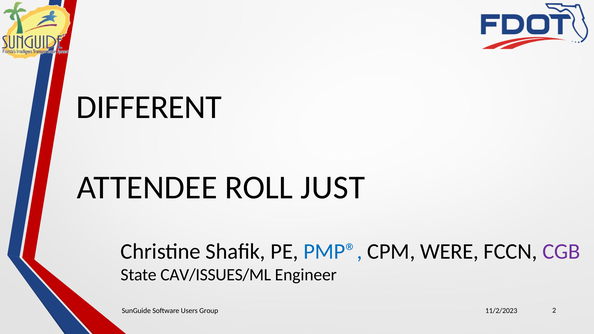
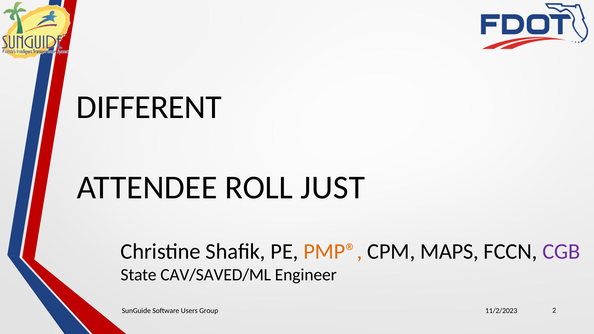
PMP® colour: blue -> orange
WERE: WERE -> MAPS
CAV/ISSUES/ML: CAV/ISSUES/ML -> CAV/SAVED/ML
